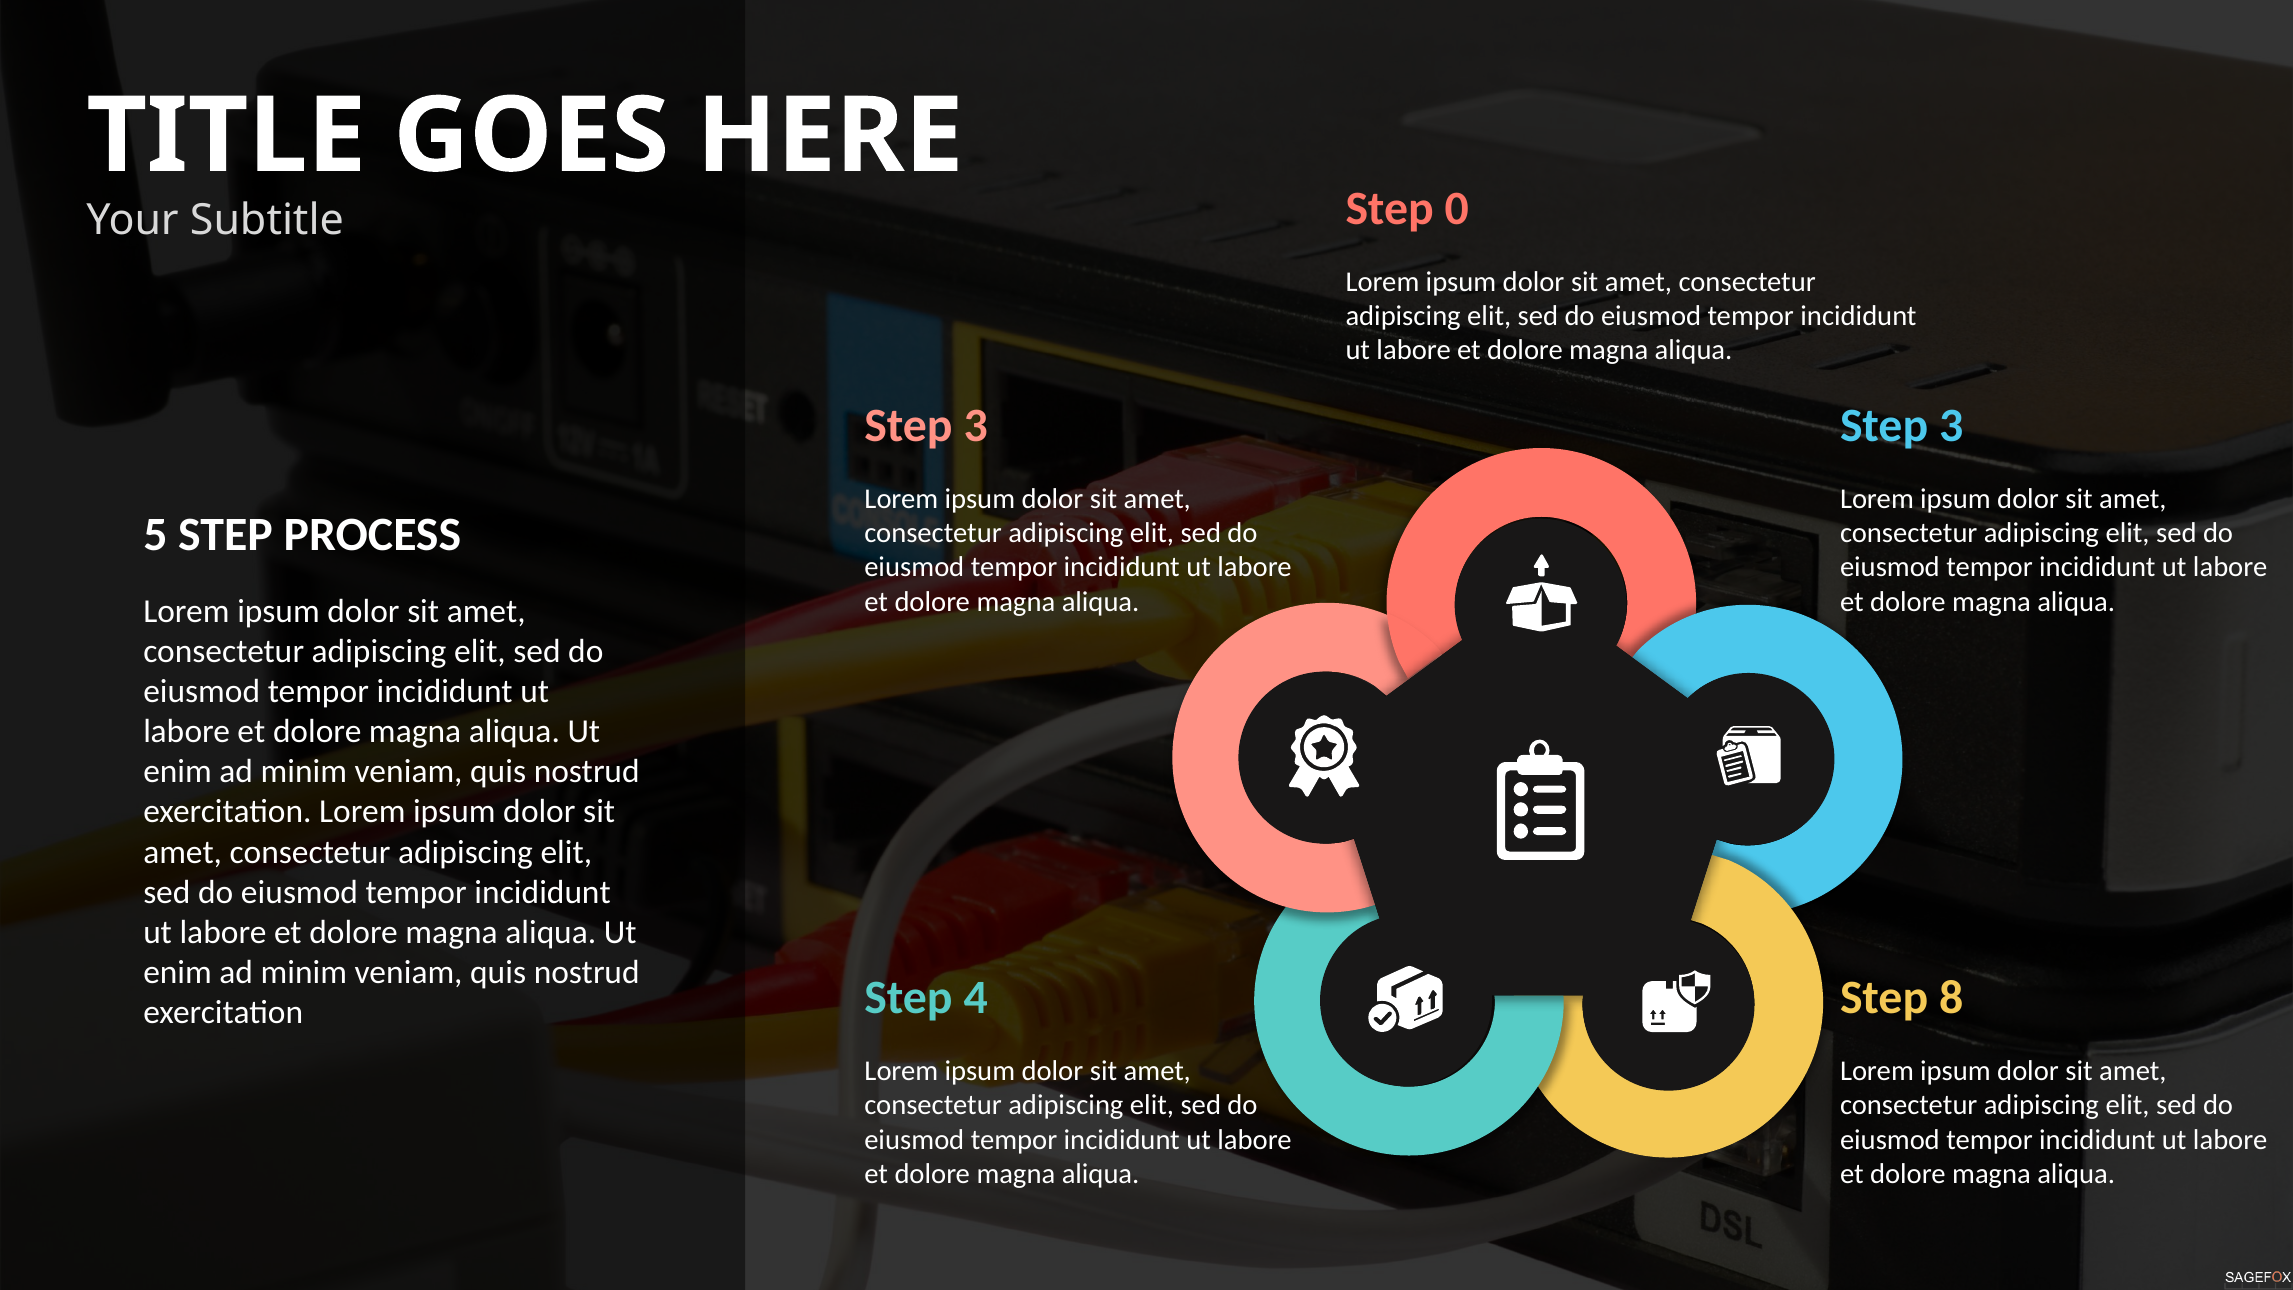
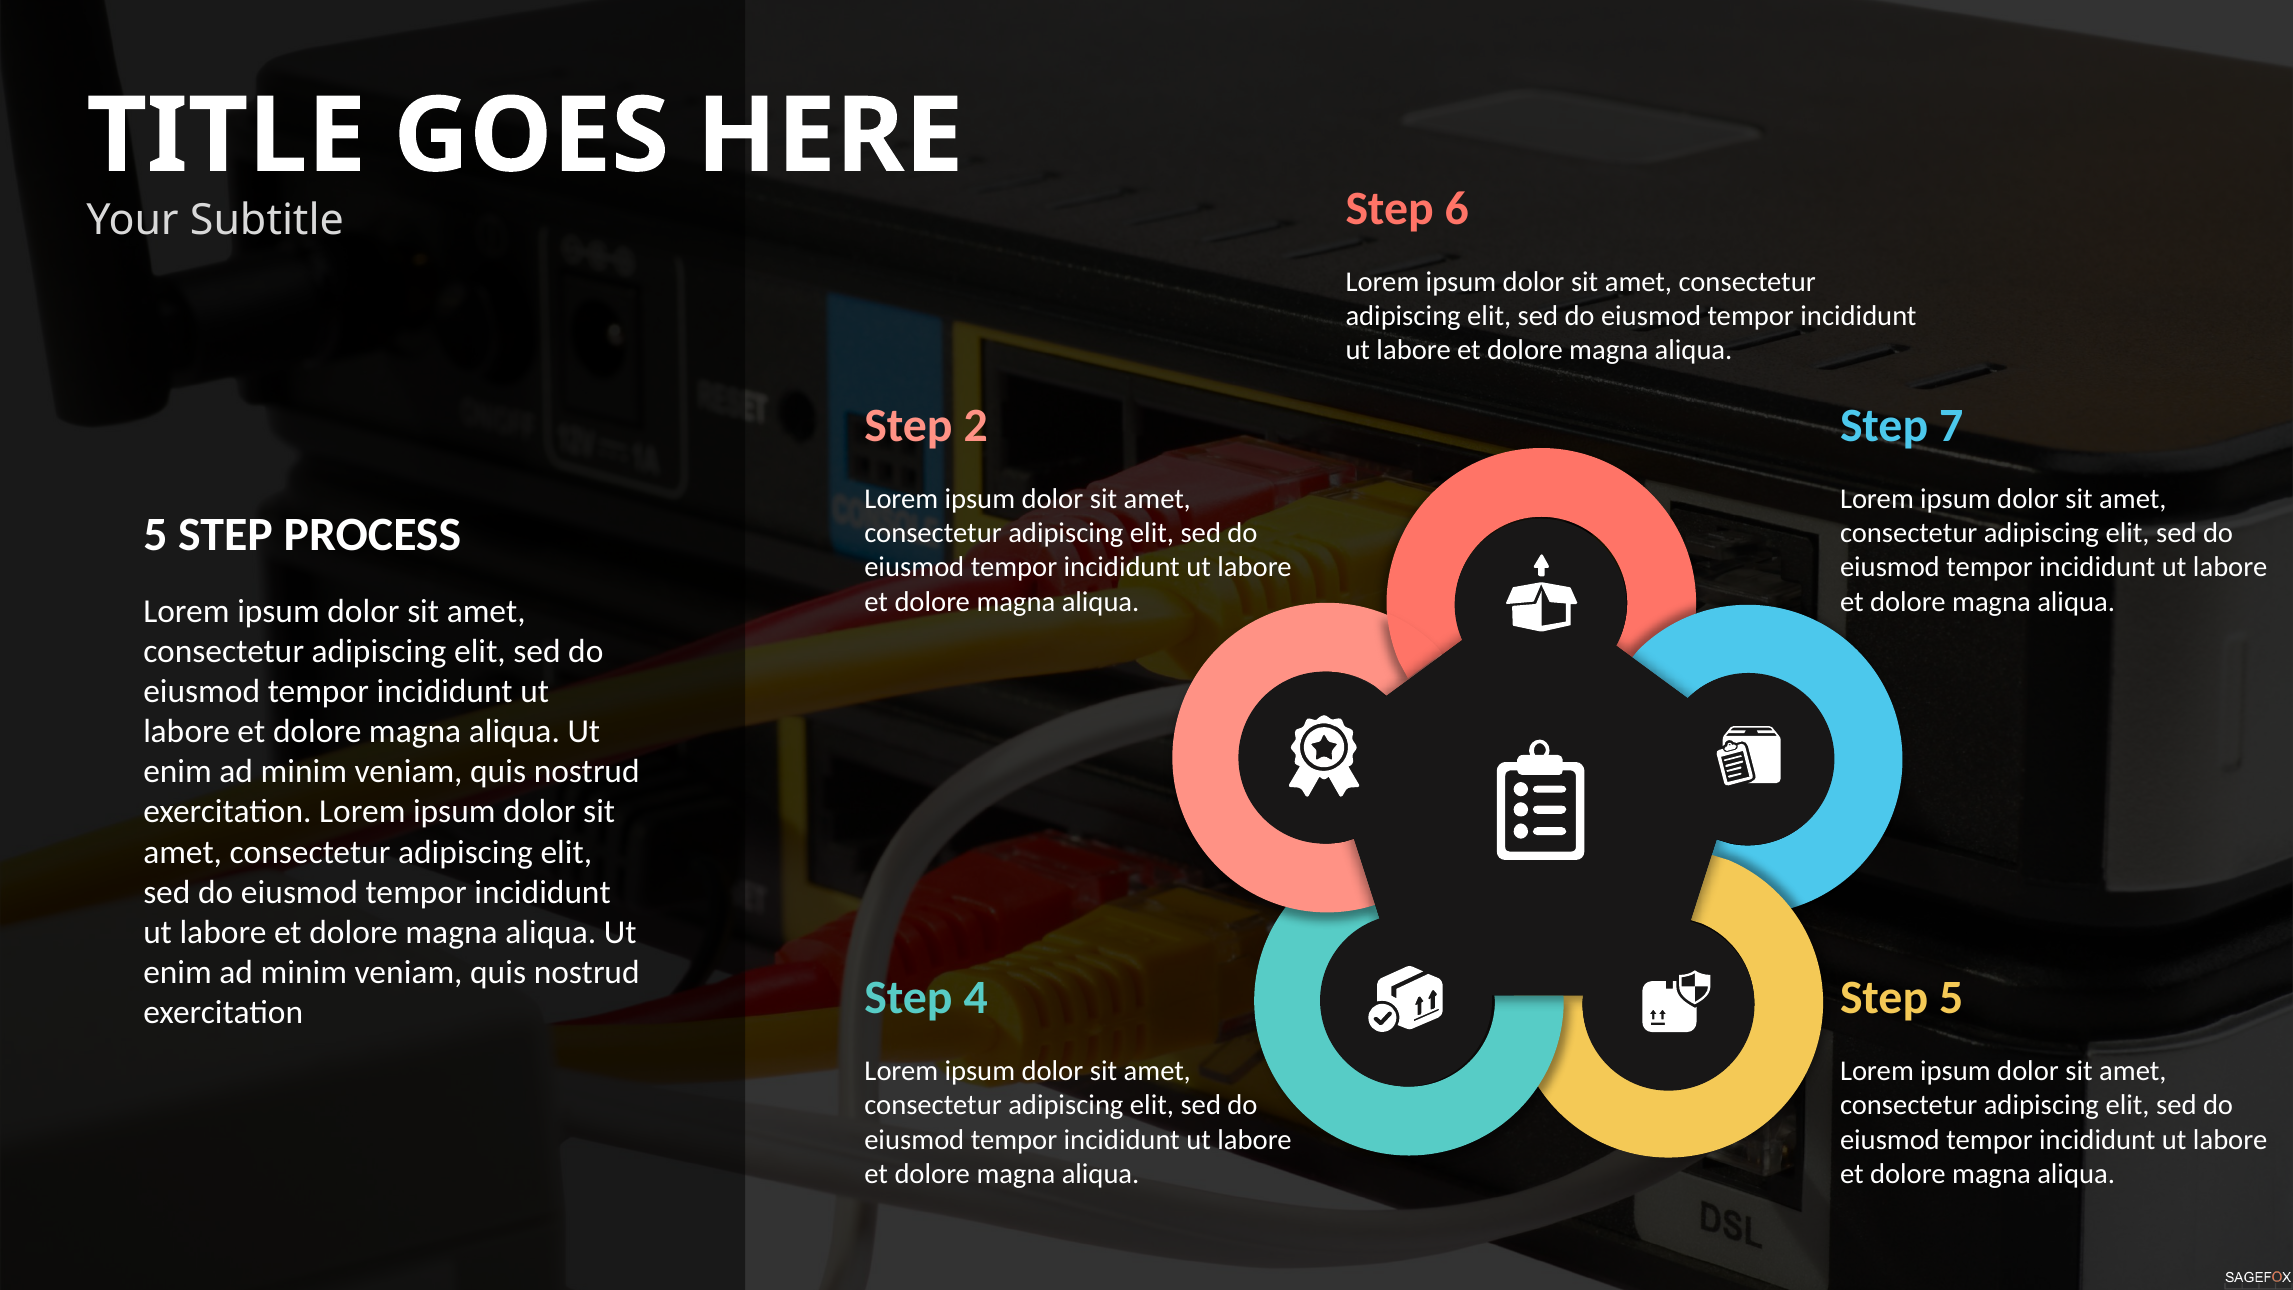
0: 0 -> 6
3 at (976, 425): 3 -> 2
3 at (1951, 425): 3 -> 7
Step 8: 8 -> 5
